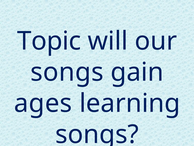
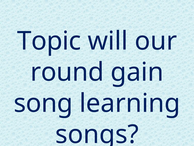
songs at (67, 72): songs -> round
ages: ages -> song
